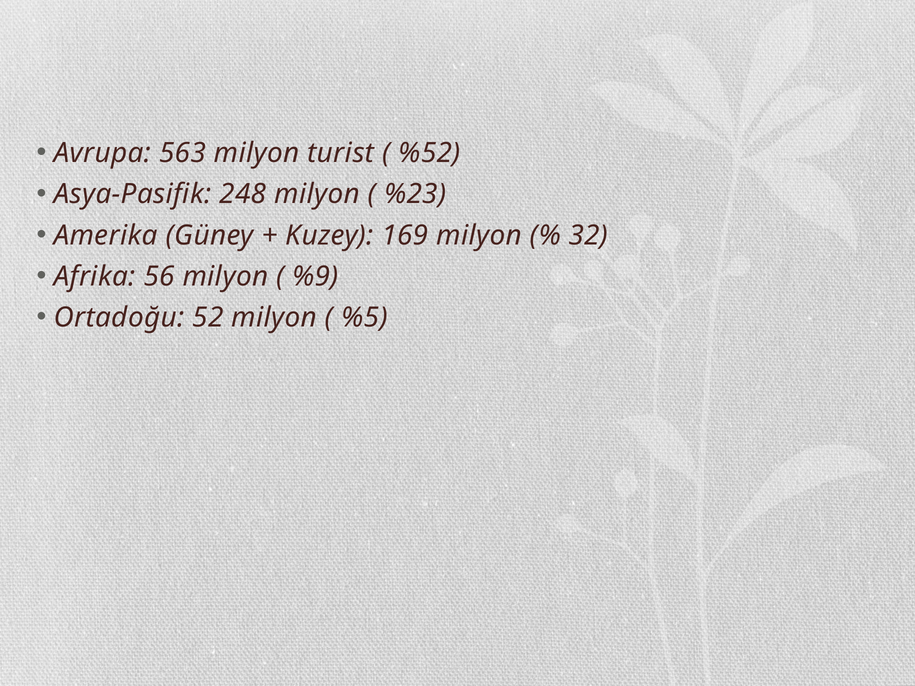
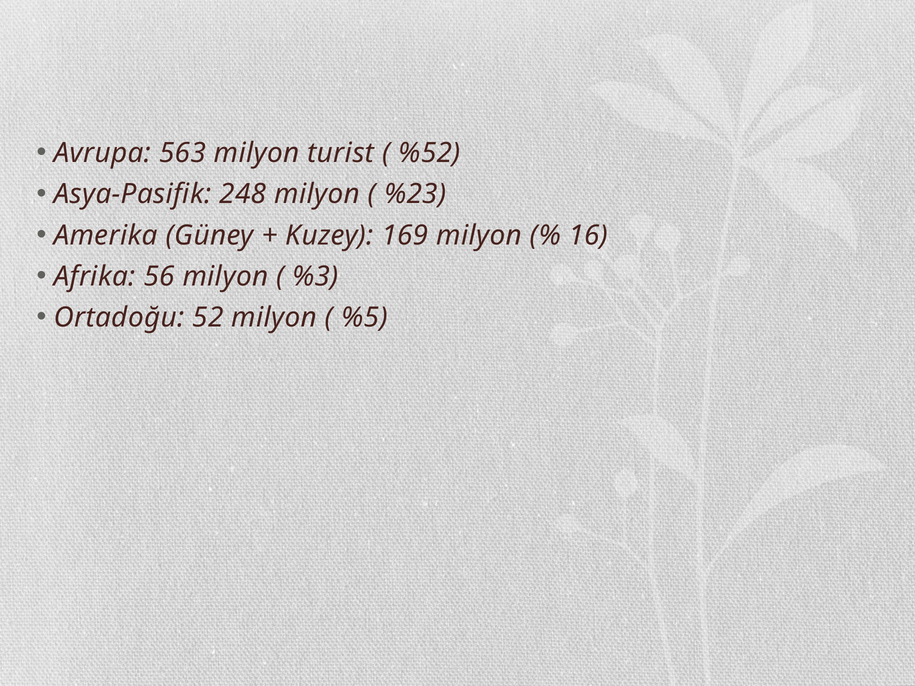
32: 32 -> 16
%9: %9 -> %3
